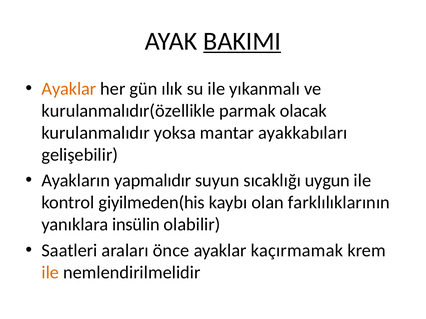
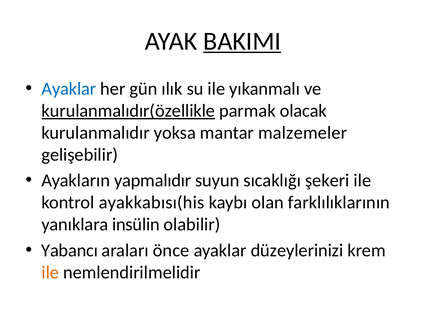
Ayaklar at (69, 89) colour: orange -> blue
kurulanmalıdır(özellikle underline: none -> present
ayakkabıları: ayakkabıları -> malzemeler
uygun: uygun -> şekeri
giyilmeden(his: giyilmeden(his -> ayakkabısı(his
Saatleri: Saatleri -> Yabancı
kaçırmamak: kaçırmamak -> düzeylerinizi
